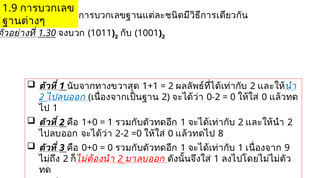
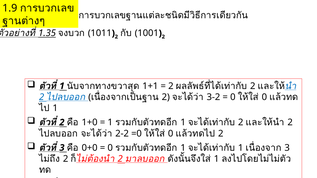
1.30: 1.30 -> 1.35
0-2: 0-2 -> 3-2
8 at (221, 134): 8 -> 2
9 at (287, 148): 9 -> 3
